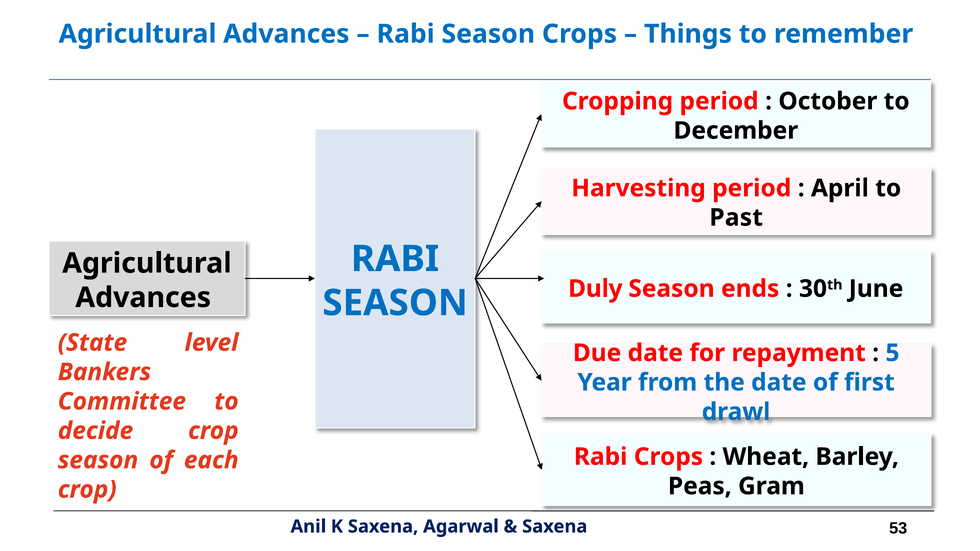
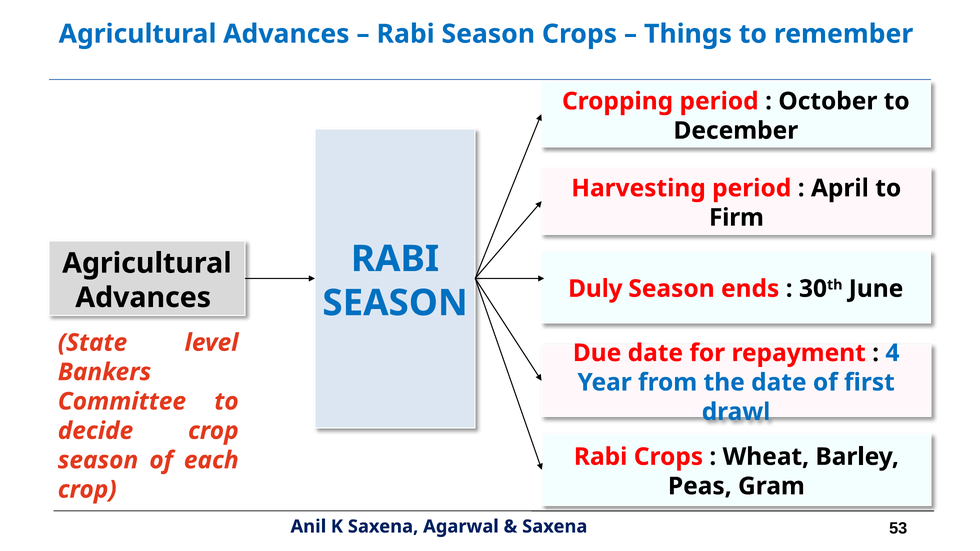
Past: Past -> Firm
5: 5 -> 4
